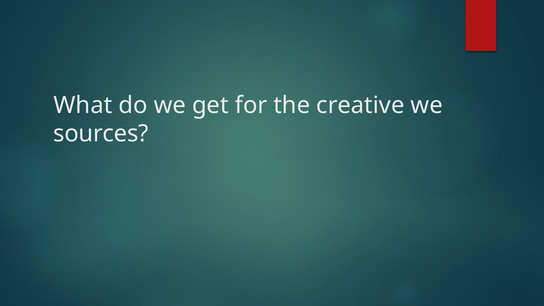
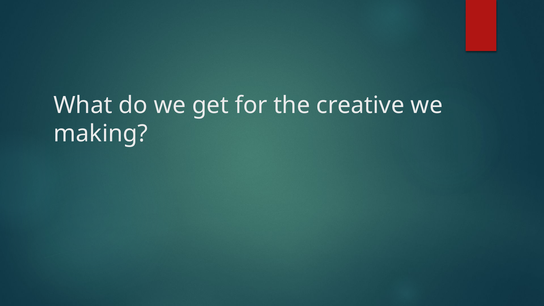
sources: sources -> making
